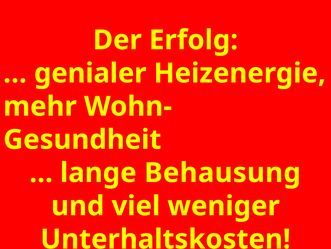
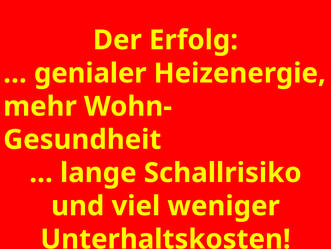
Behausung: Behausung -> Schallrisiko
